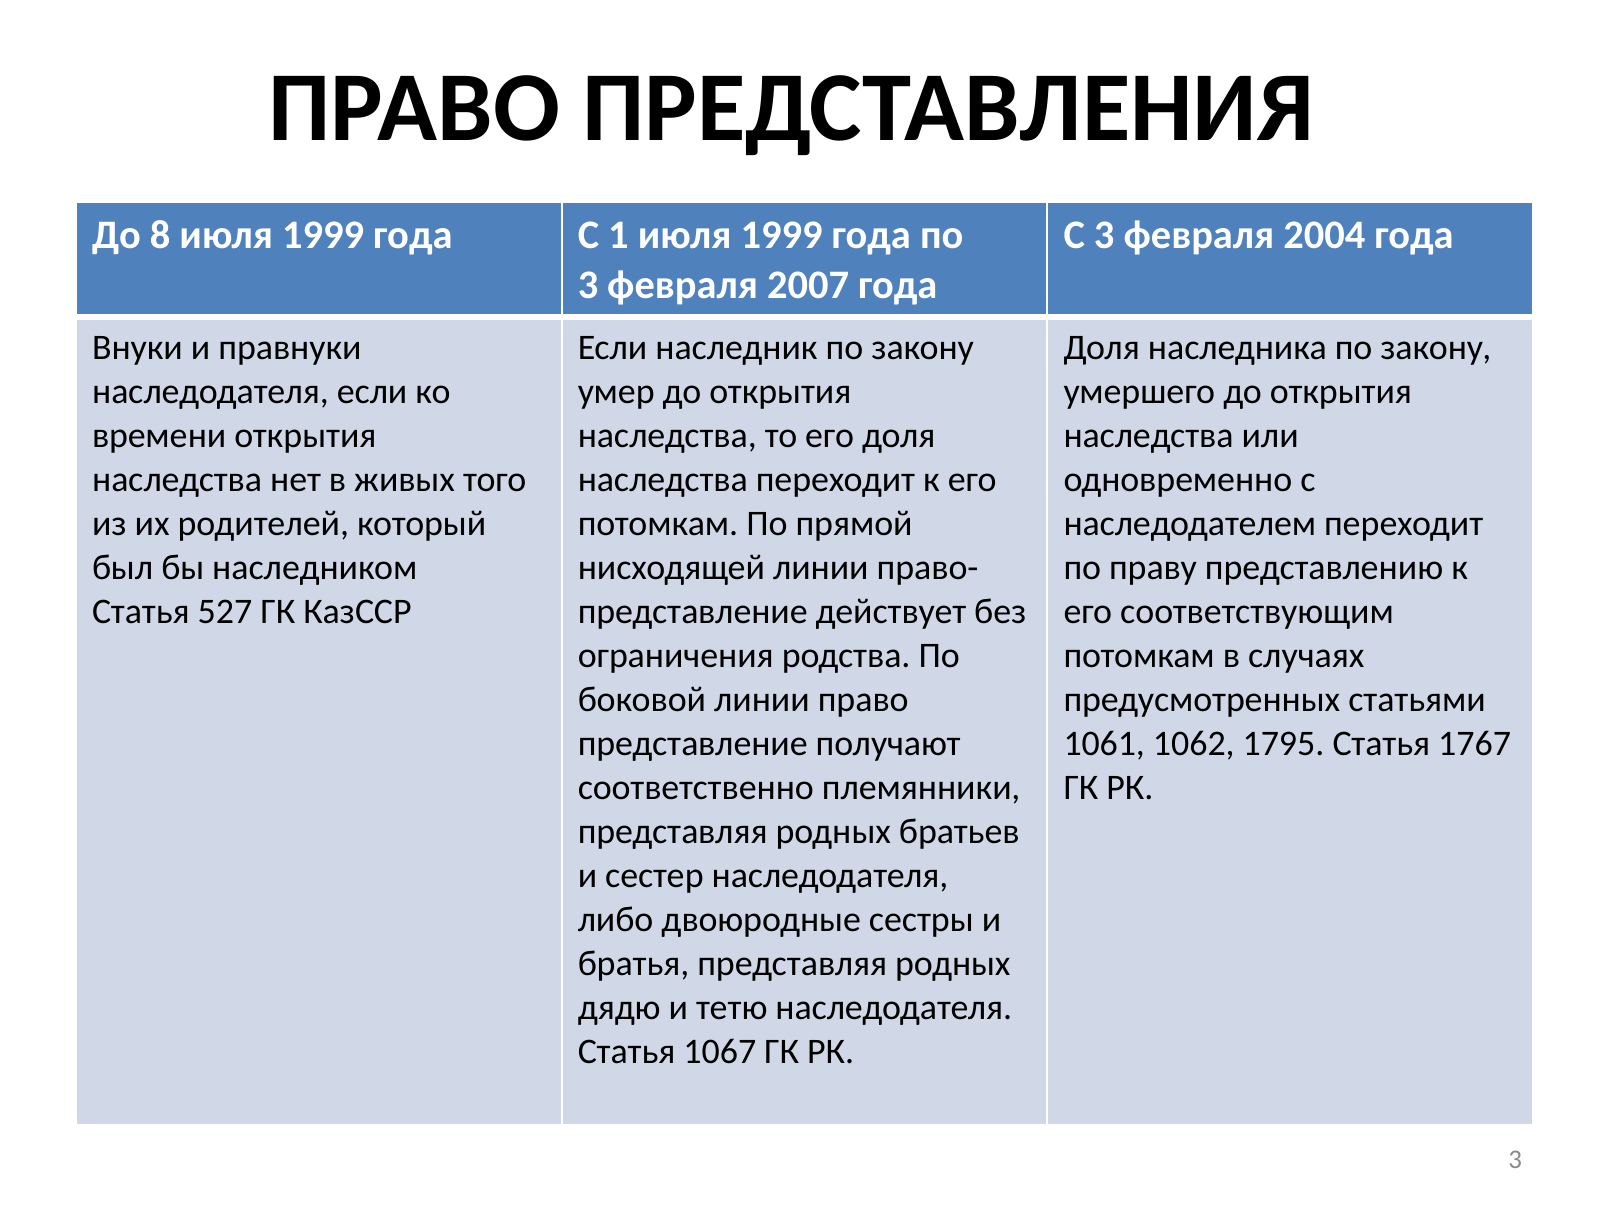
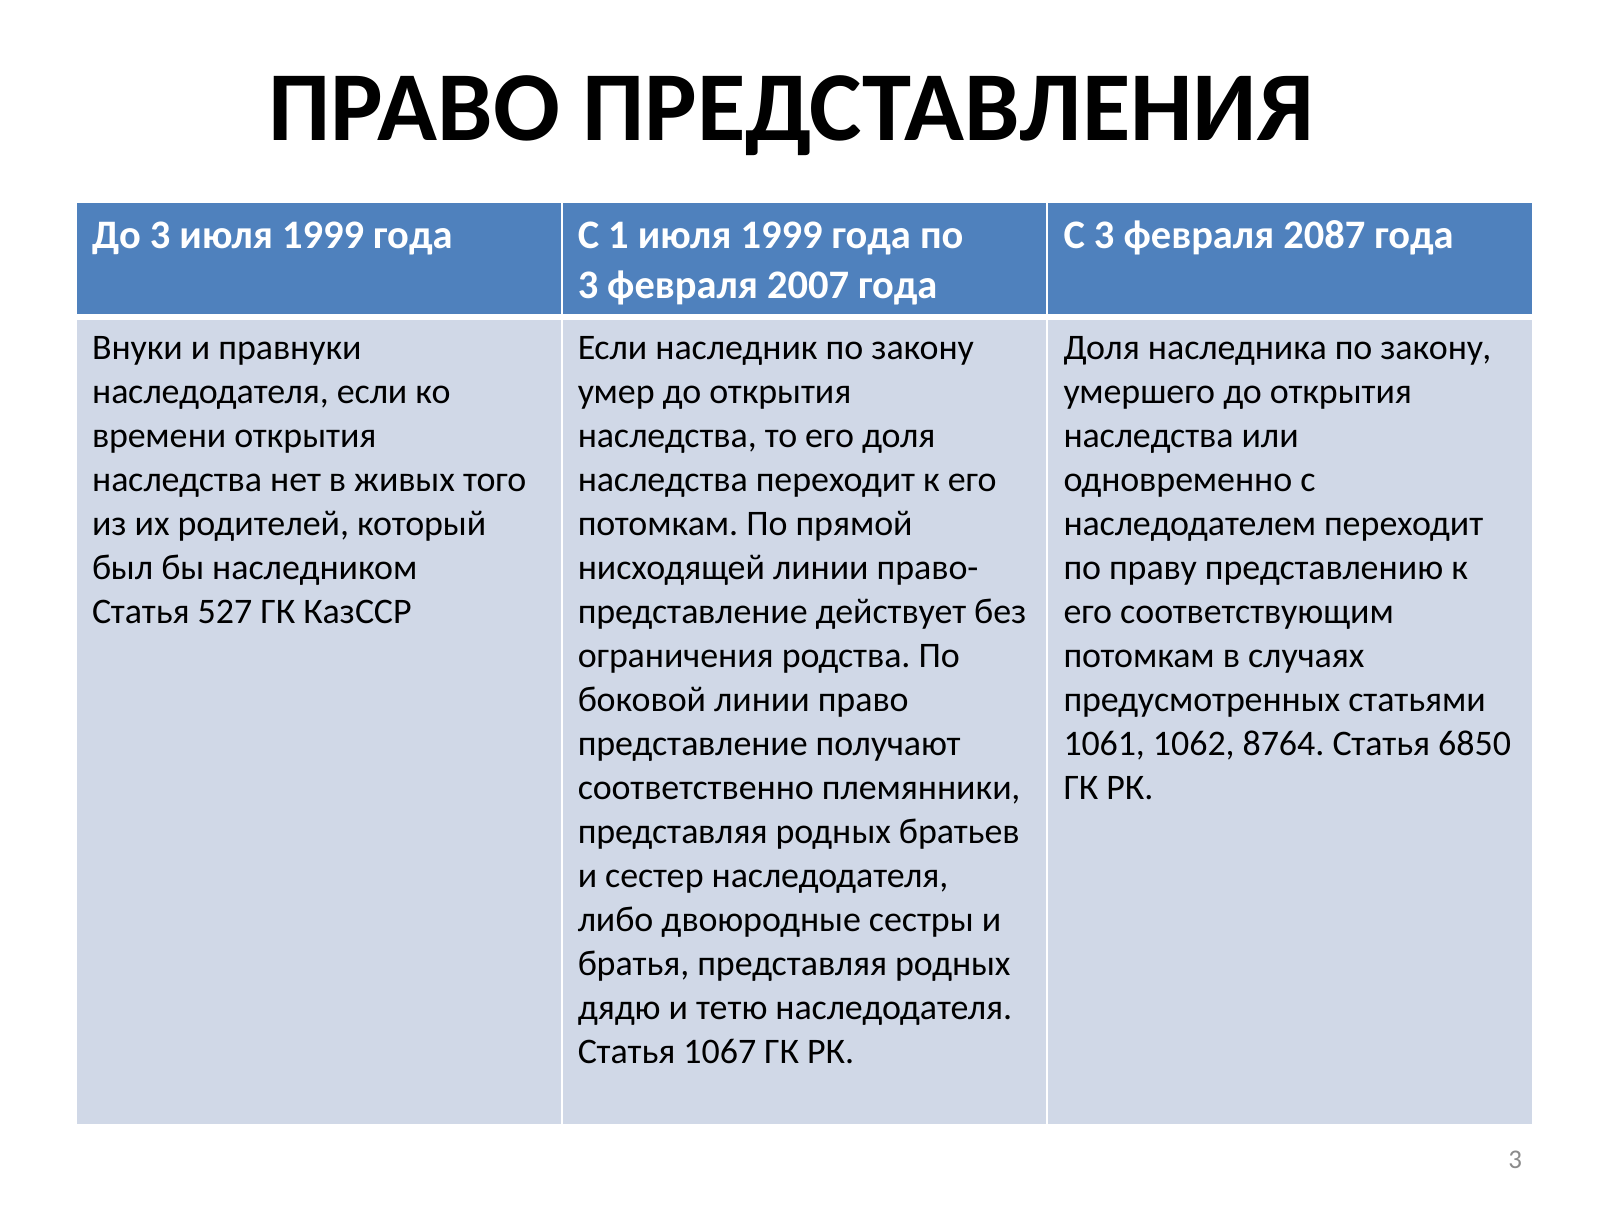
До 8: 8 -> 3
2004: 2004 -> 2087
1795: 1795 -> 8764
1767: 1767 -> 6850
